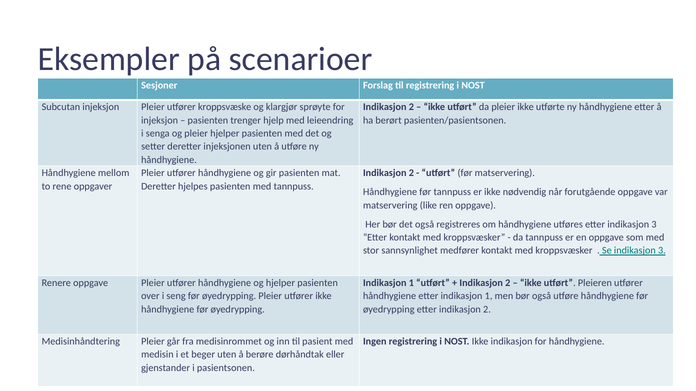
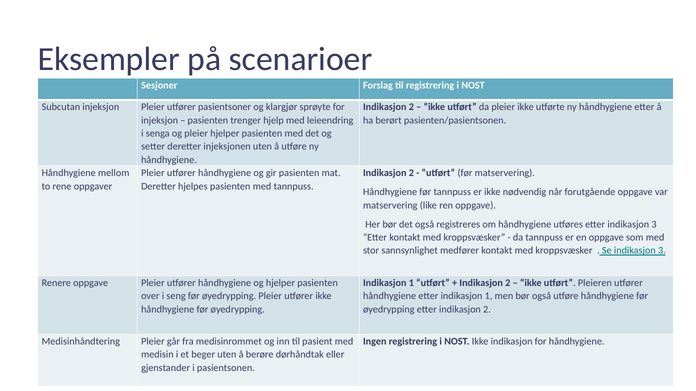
kroppsvæske: kroppsvæske -> pasientsoner
